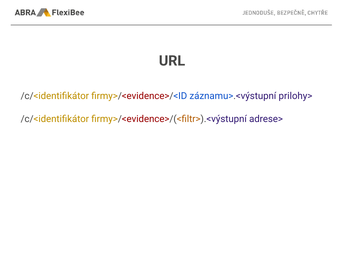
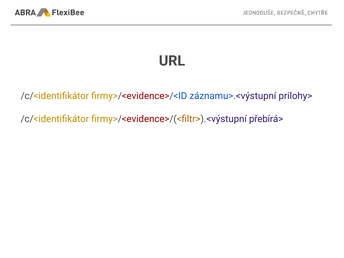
adrese>: adrese> -> přebírá>
